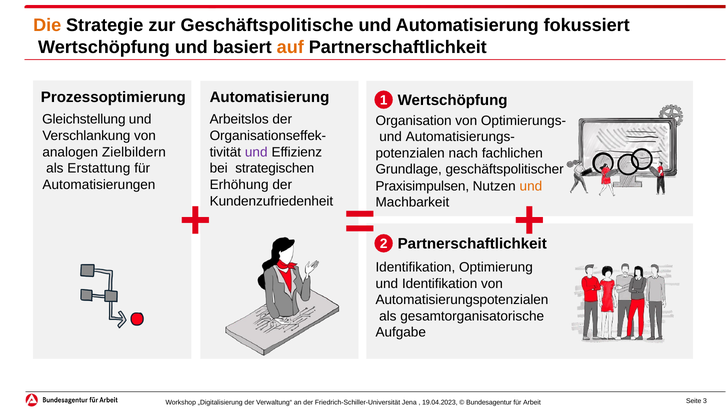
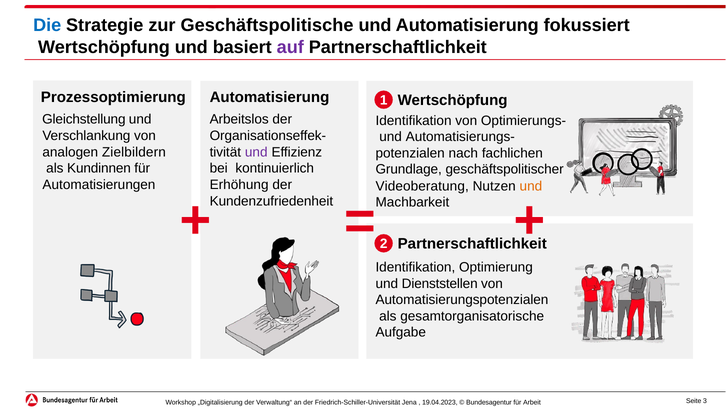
Die colour: orange -> blue
auf colour: orange -> purple
Organisation at (414, 120): Organisation -> Identifikation
Erstattung: Erstattung -> Kundinnen
strategischen: strategischen -> kontinuierlich
Praxisimpulsen: Praxisimpulsen -> Videoberatung
und Identifikation: Identifikation -> Dienststellen
